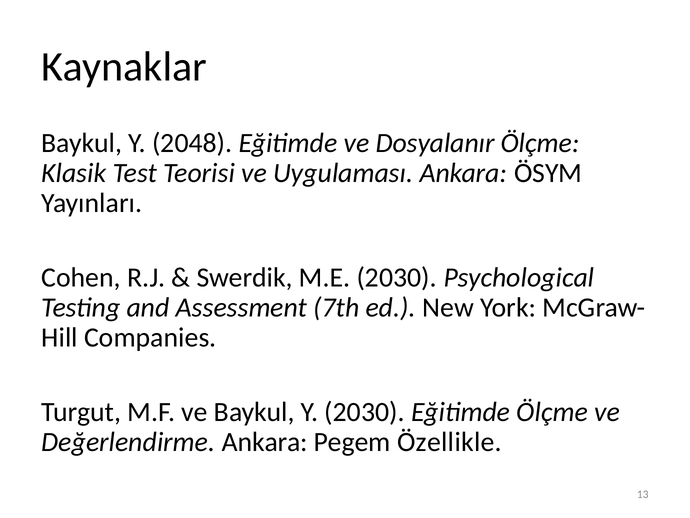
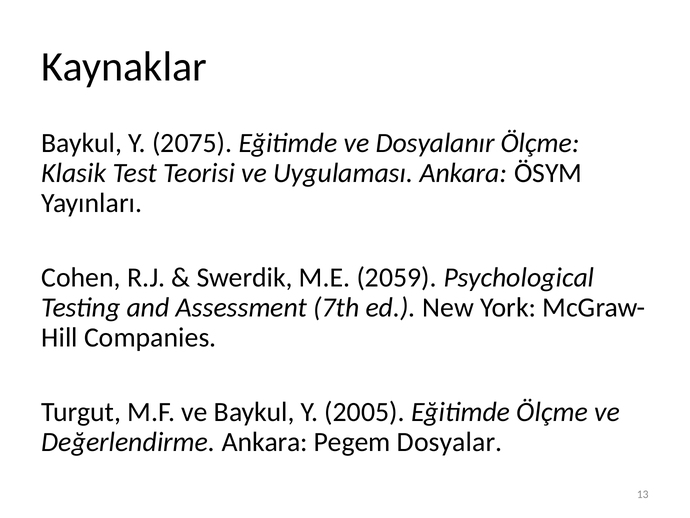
2048: 2048 -> 2075
M.E 2030: 2030 -> 2059
Y 2030: 2030 -> 2005
Özellikle: Özellikle -> Dosyalar
